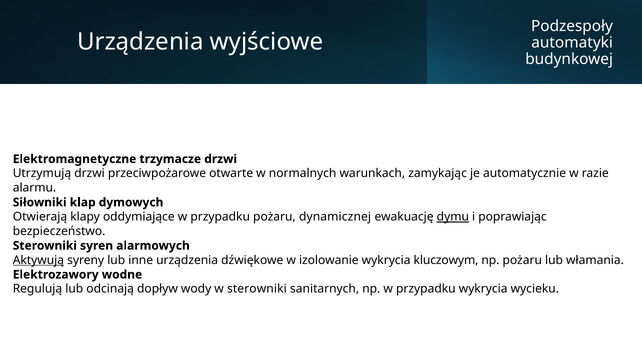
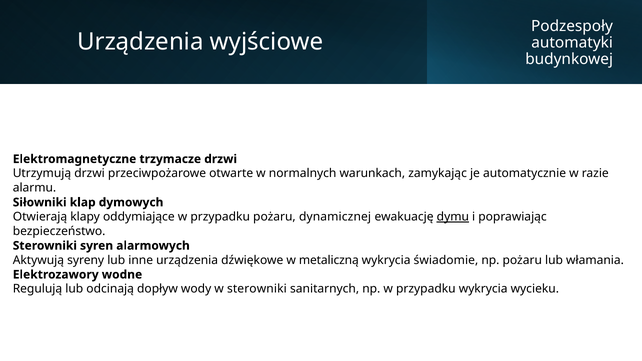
Aktywują underline: present -> none
izolowanie: izolowanie -> metaliczną
kluczowym: kluczowym -> świadomie
